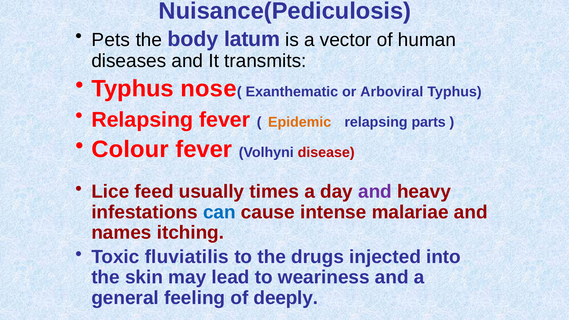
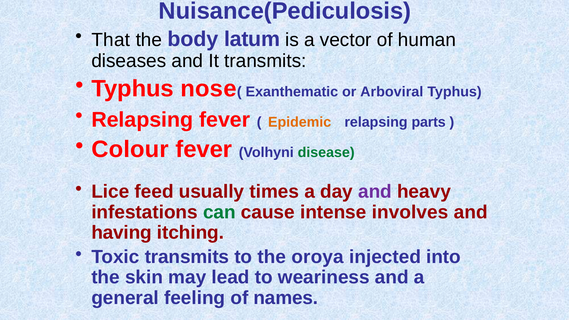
Pets: Pets -> That
disease colour: red -> green
can colour: blue -> green
malariae: malariae -> involves
names: names -> having
Toxic fluviatilis: fluviatilis -> transmits
drugs: drugs -> oroya
deeply: deeply -> names
